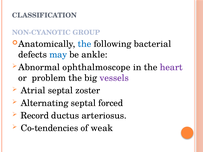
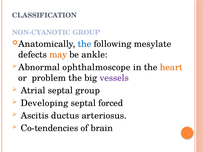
bacterial: bacterial -> mesylate
may colour: blue -> orange
heart colour: purple -> orange
septal zoster: zoster -> group
Alternating: Alternating -> Developing
Record: Record -> Ascitis
weak: weak -> brain
